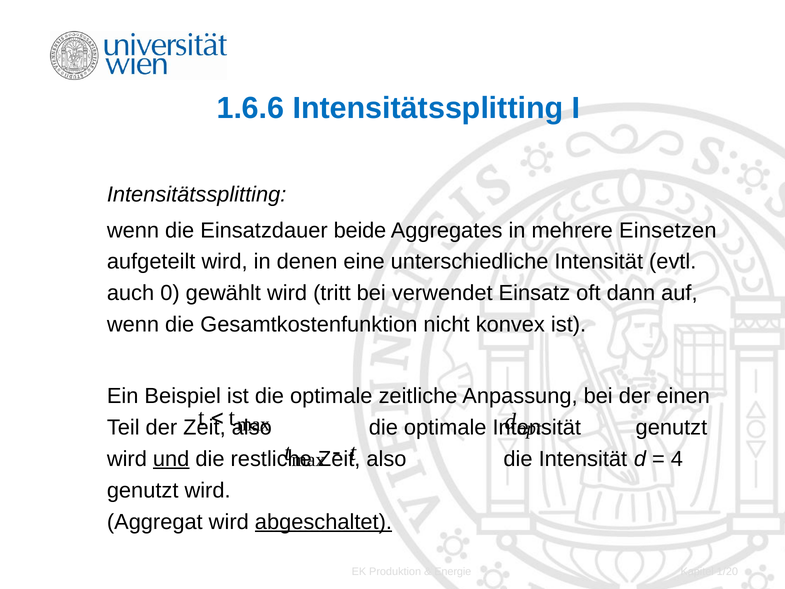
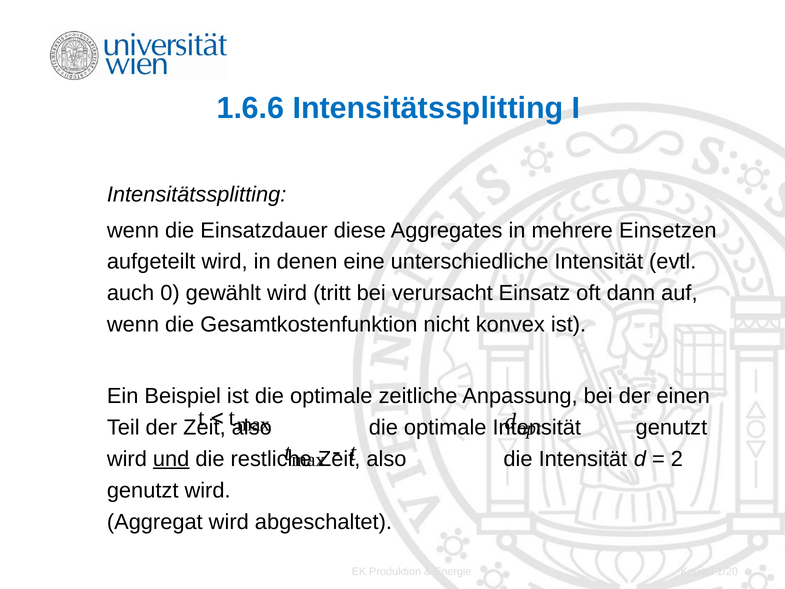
beide: beide -> diese
verwendet: verwendet -> verursacht
4: 4 -> 2
abgeschaltet underline: present -> none
